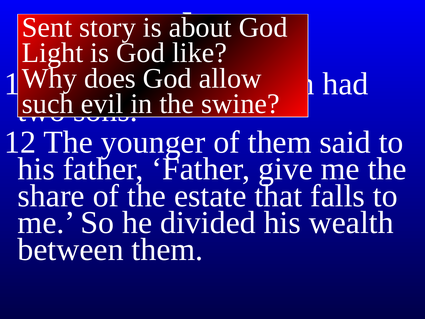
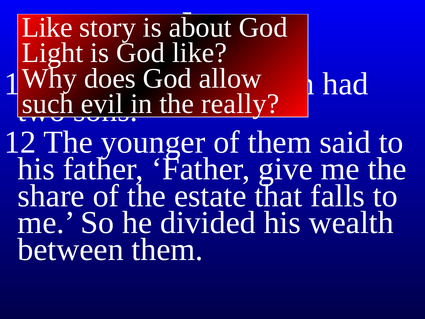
Sent at (47, 27): Sent -> Like
swine: swine -> really
